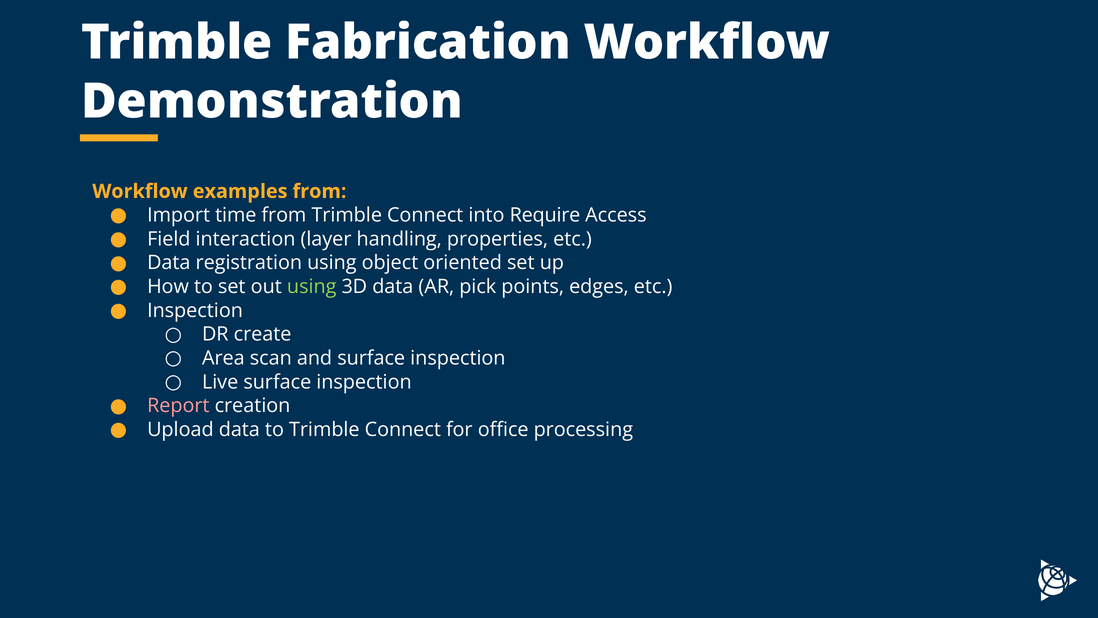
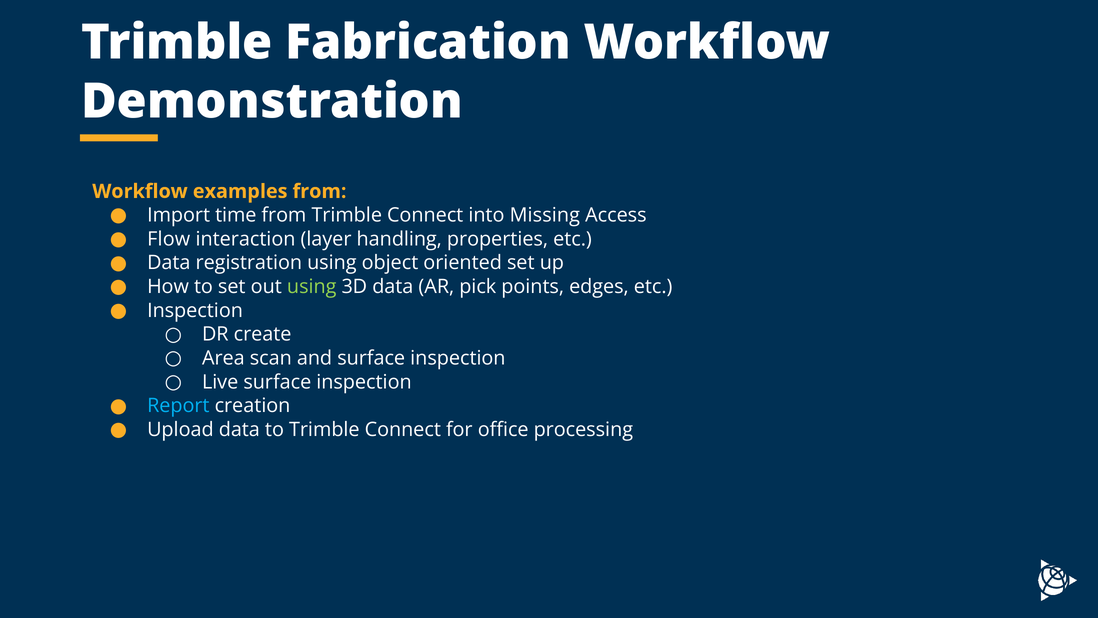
Require: Require -> Missing
Field: Field -> Flow
Report colour: pink -> light blue
